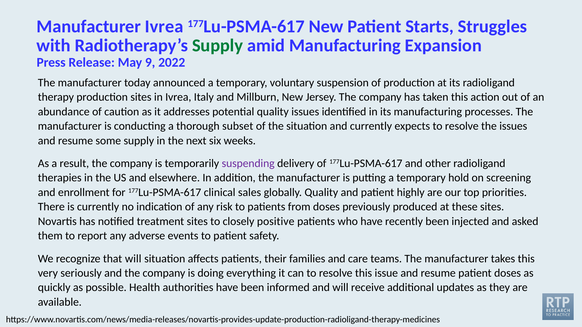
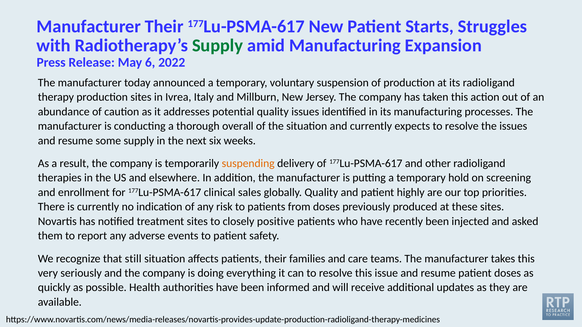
Manufacturer Ivrea: Ivrea -> Their
9: 9 -> 6
subset: subset -> overall
suspending colour: purple -> orange
that will: will -> still
